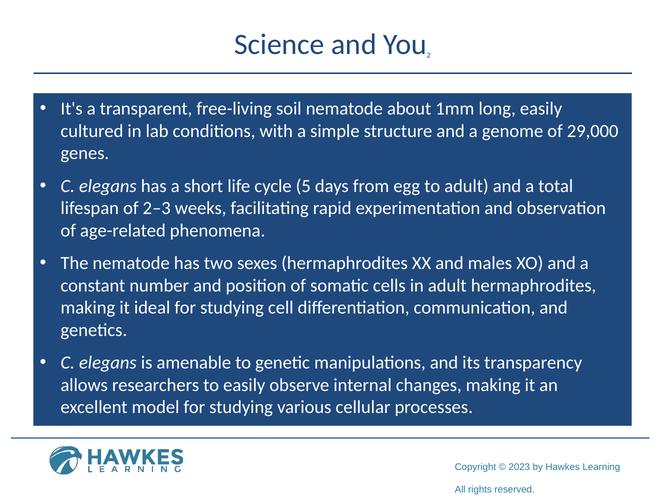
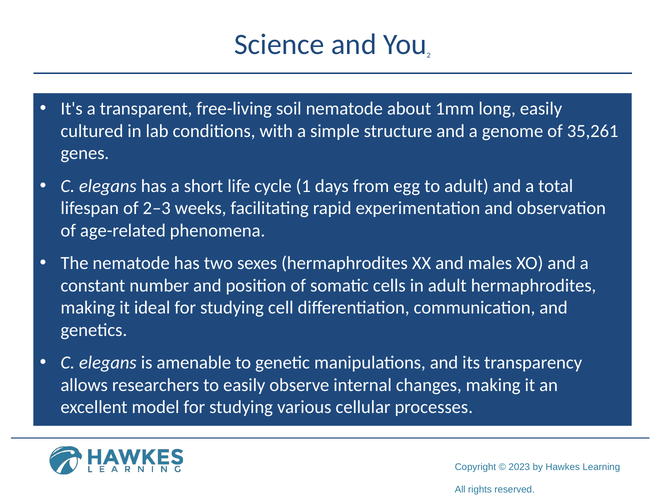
29,000: 29,000 -> 35,261
5: 5 -> 1
